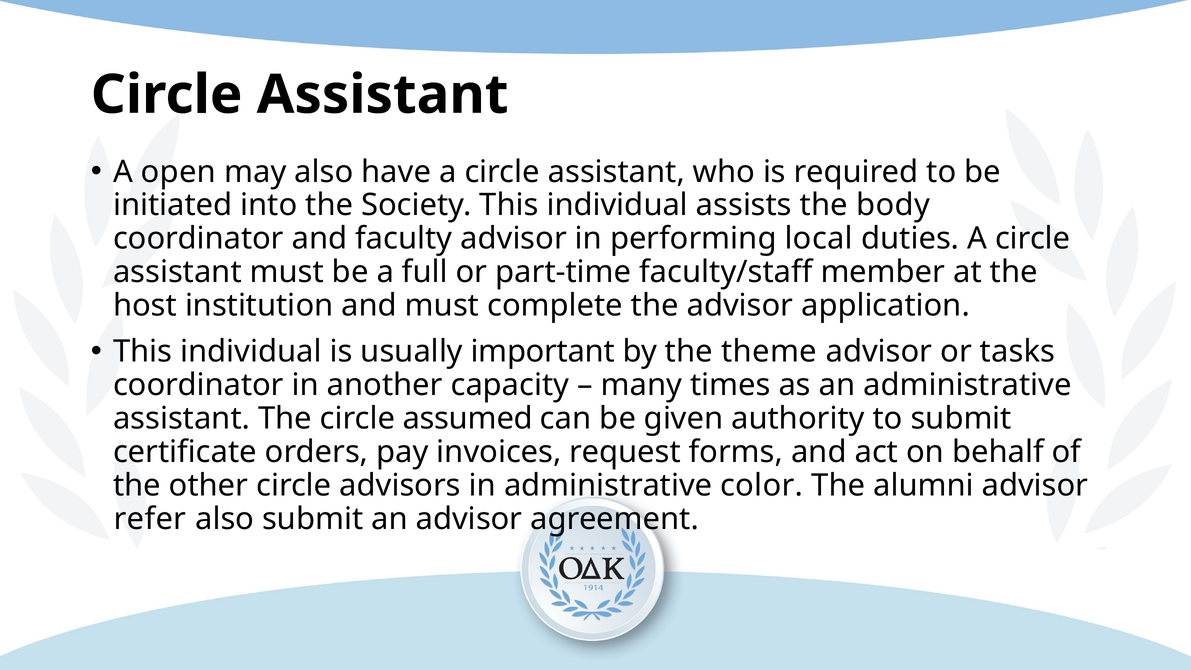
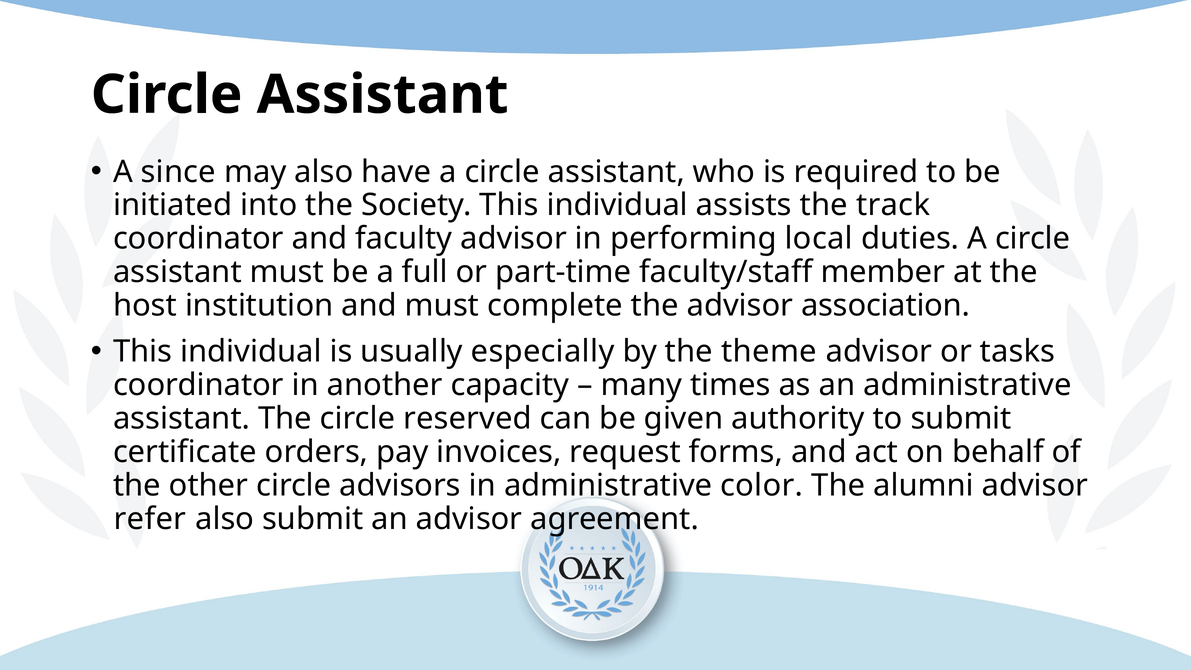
open: open -> since
body: body -> track
application: application -> association
important: important -> especially
assumed: assumed -> reserved
